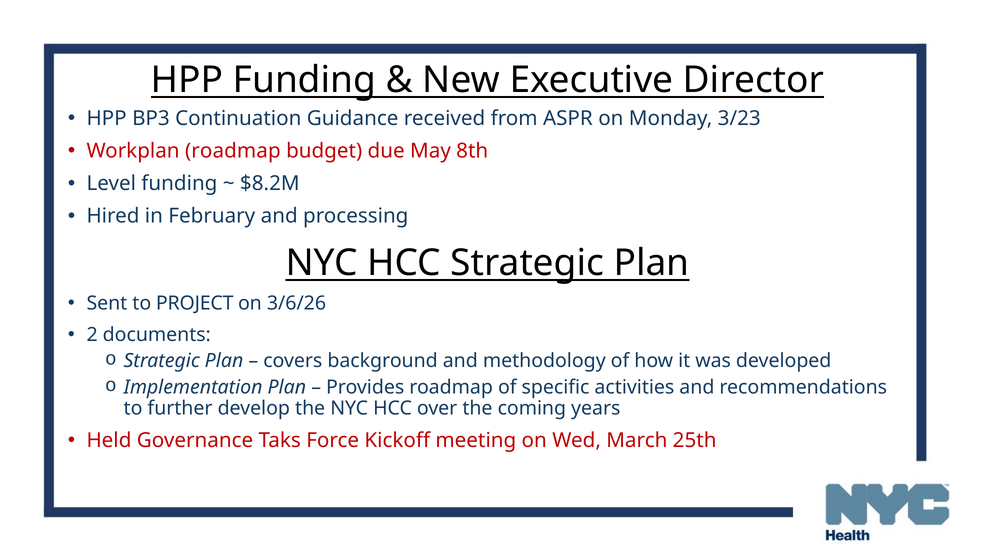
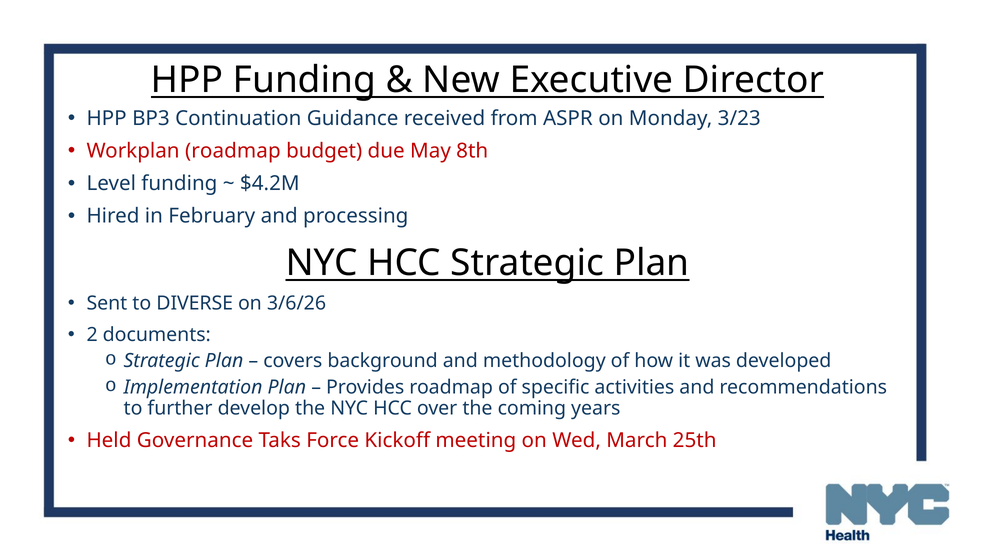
$8.2M: $8.2M -> $4.2M
PROJECT: PROJECT -> DIVERSE
